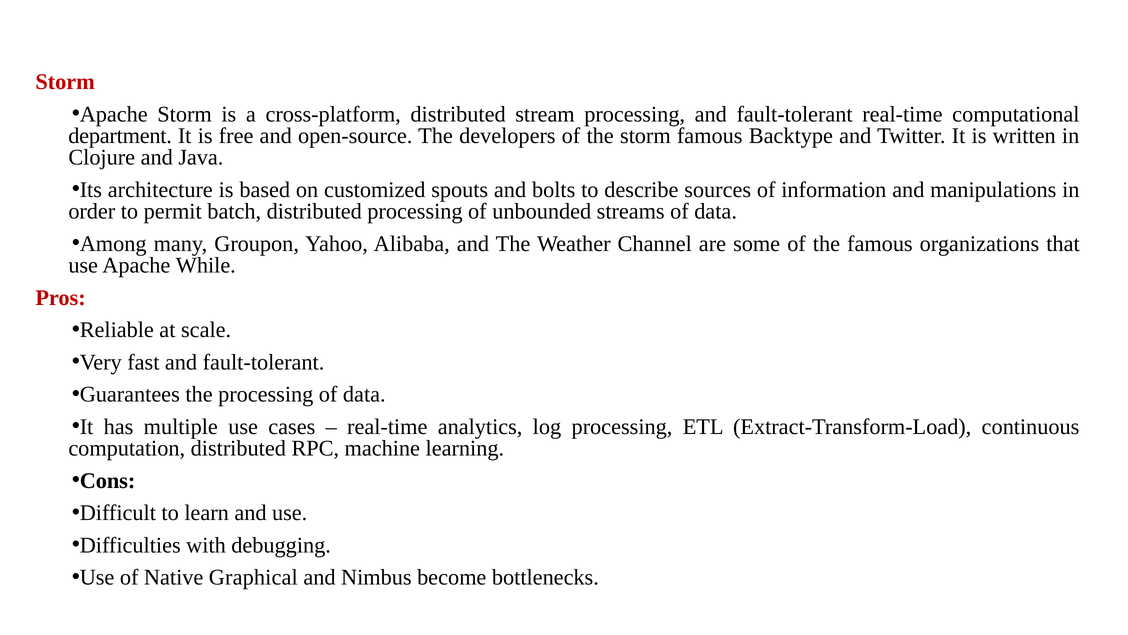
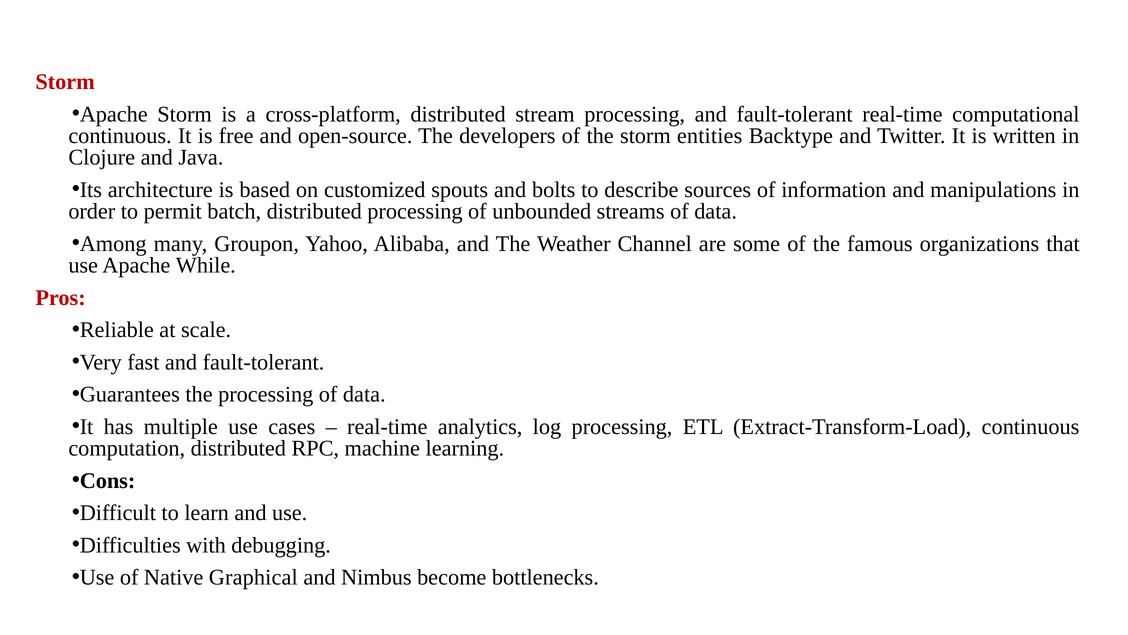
department at (120, 136): department -> continuous
storm famous: famous -> entities
